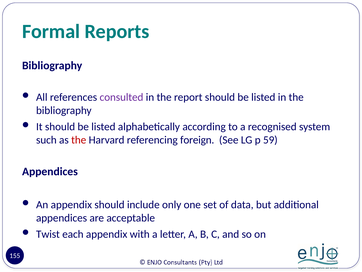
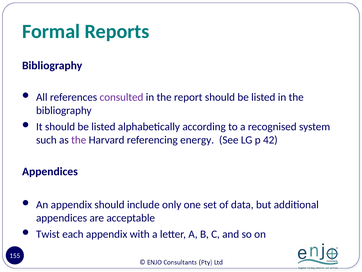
the at (79, 140) colour: red -> purple
foreign: foreign -> energy
59: 59 -> 42
